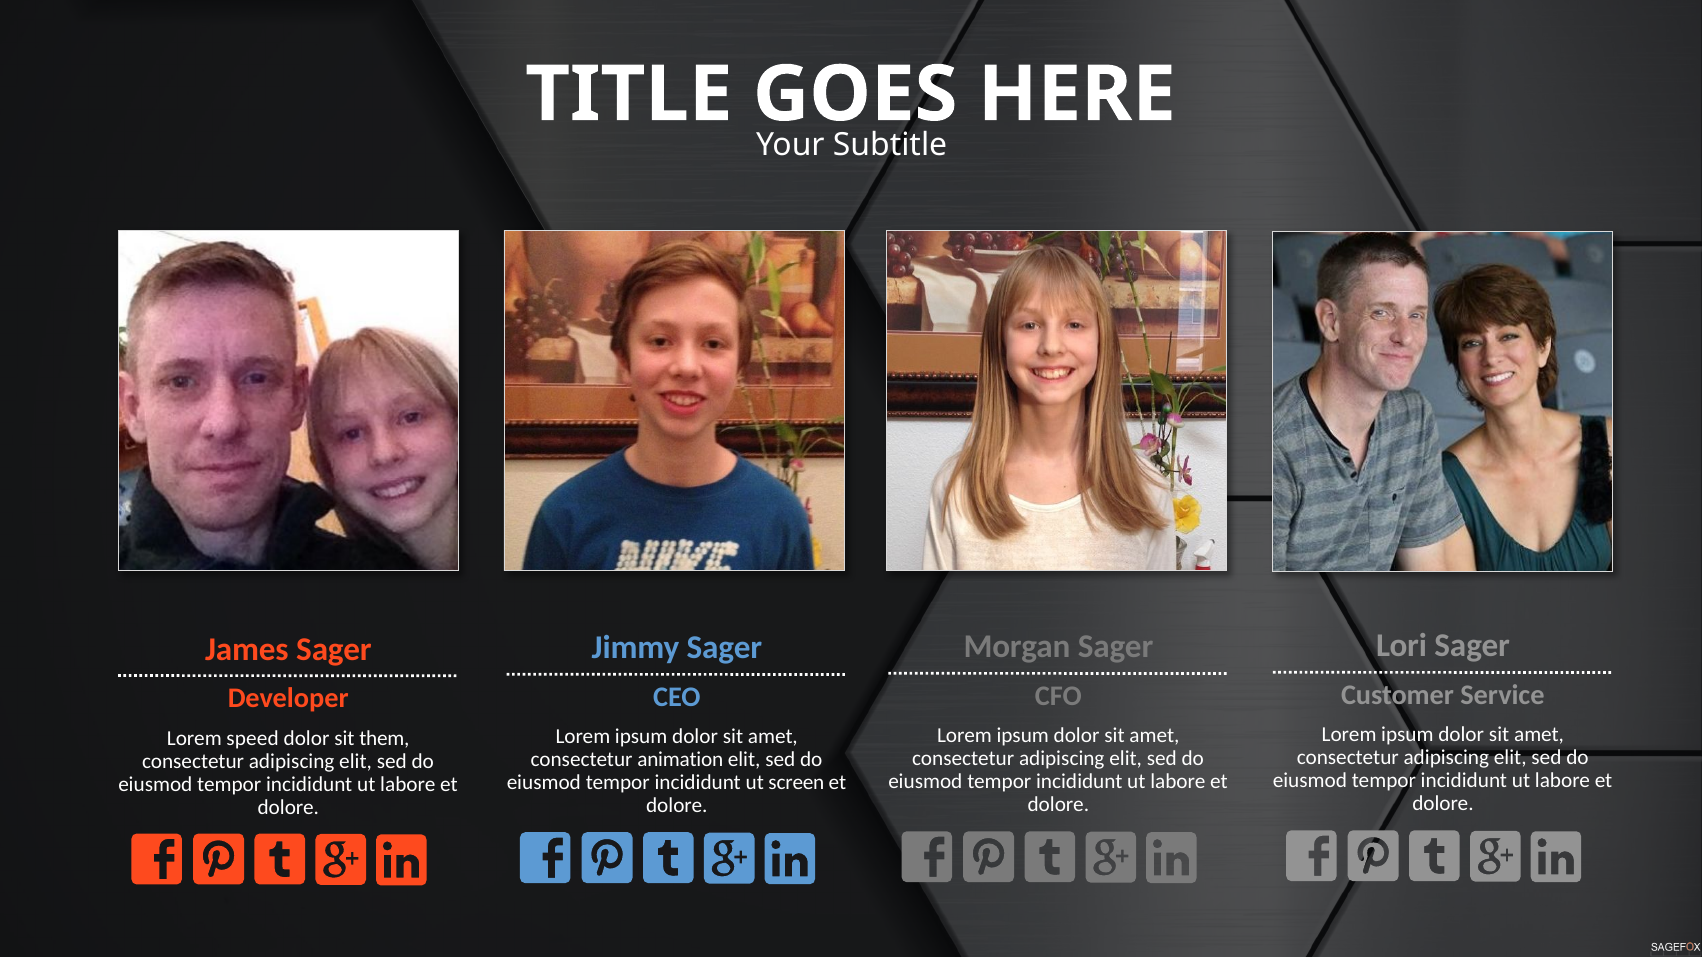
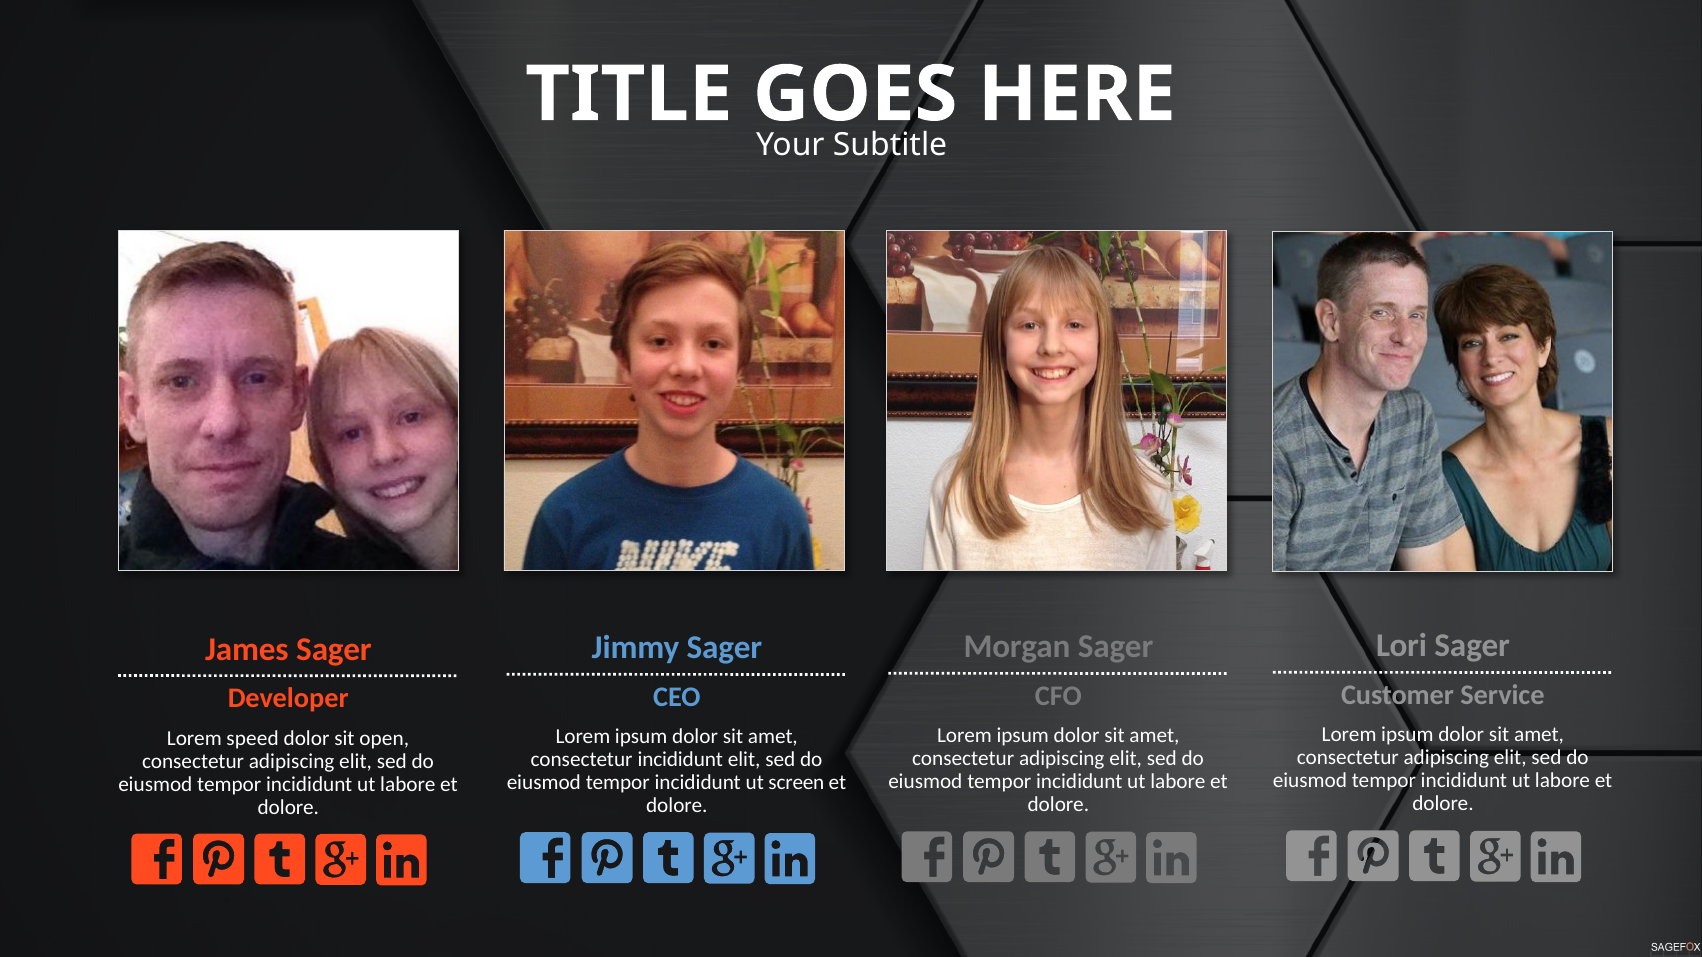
them: them -> open
consectetur animation: animation -> incididunt
